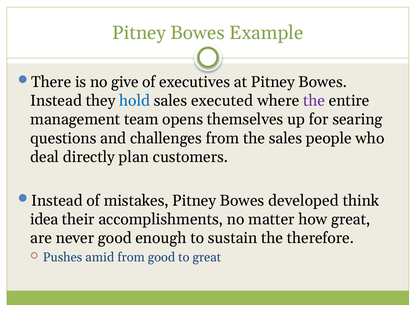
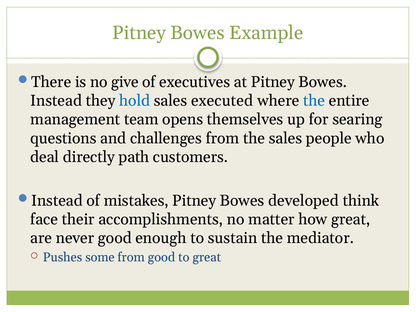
the at (314, 101) colour: purple -> blue
plan: plan -> path
idea: idea -> face
therefore: therefore -> mediator
amid: amid -> some
